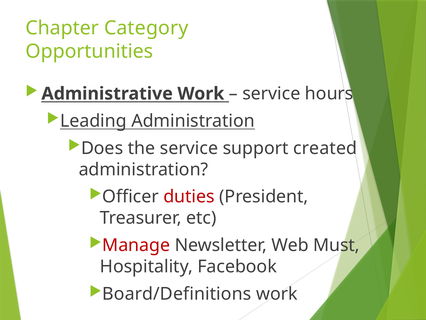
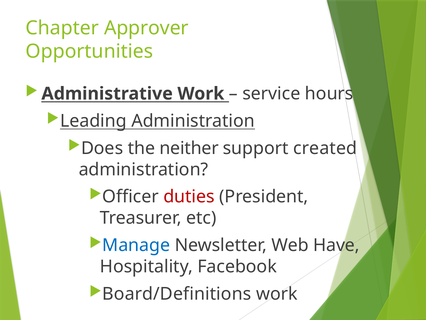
Category: Category -> Approver
the service: service -> neither
Manage colour: red -> blue
Must: Must -> Have
